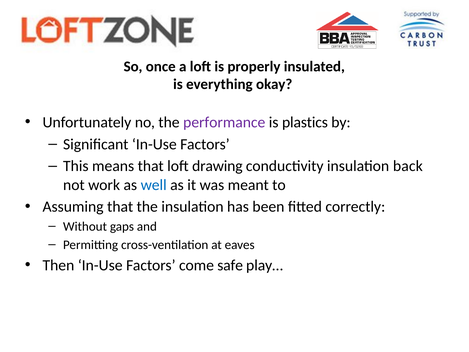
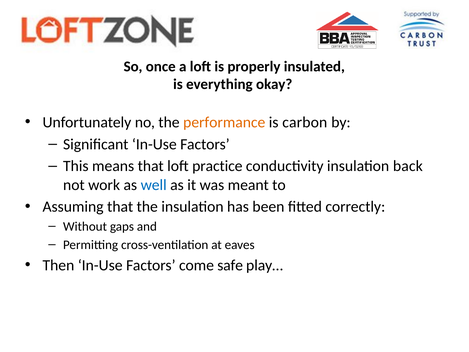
performance colour: purple -> orange
plastics: plastics -> carbon
drawing: drawing -> practice
